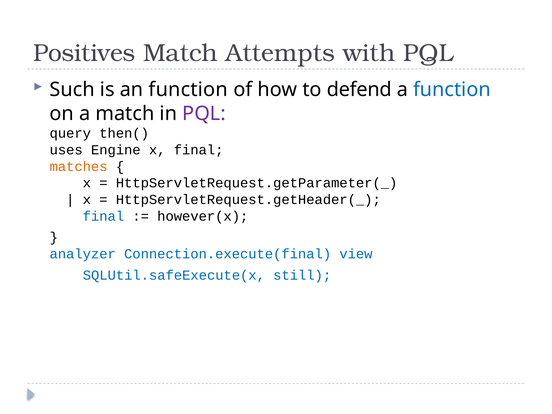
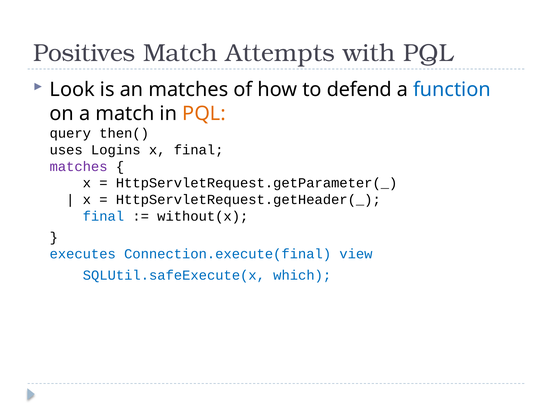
Such: Such -> Look
an function: function -> matches
PQL at (204, 114) colour: purple -> orange
Engine: Engine -> Logins
matches at (79, 167) colour: orange -> purple
however(x: however(x -> without(x
analyzer: analyzer -> executes
still: still -> which
